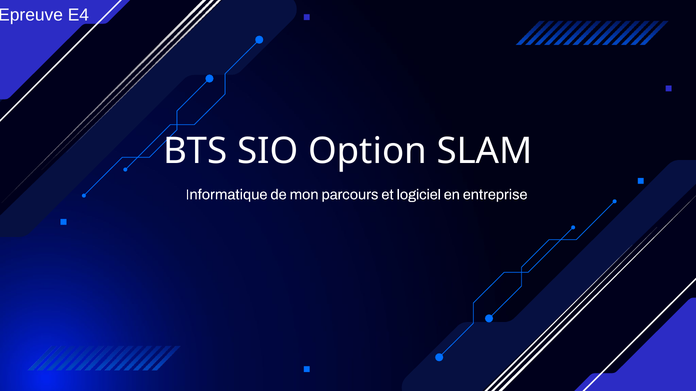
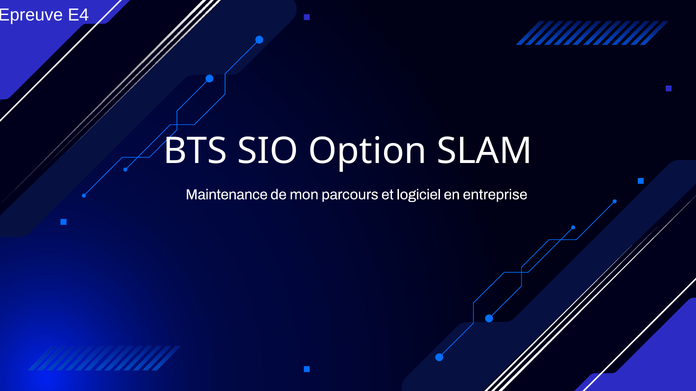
Informatique: Informatique -> Maintenance
